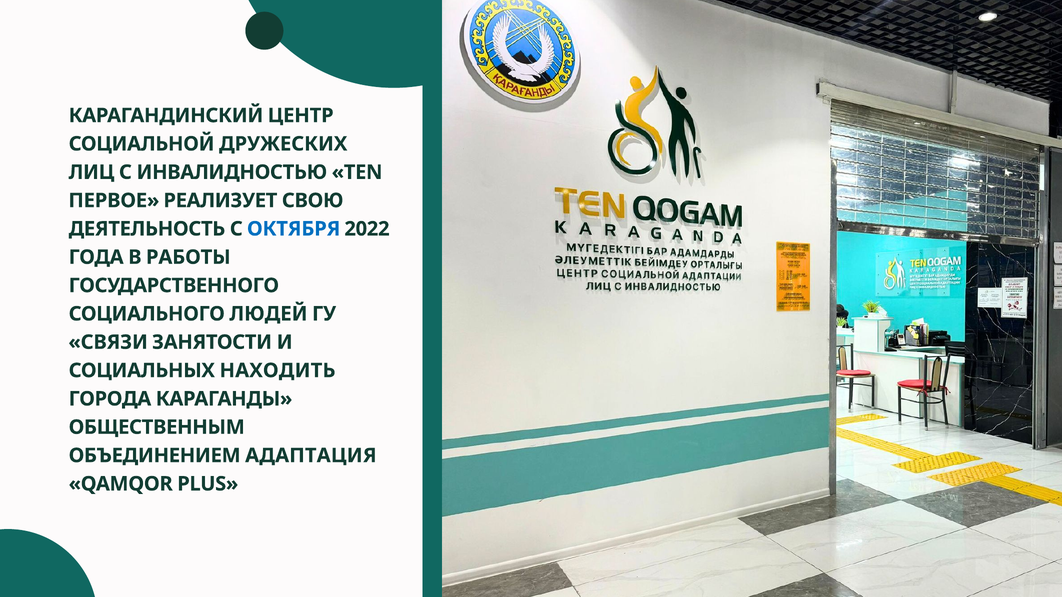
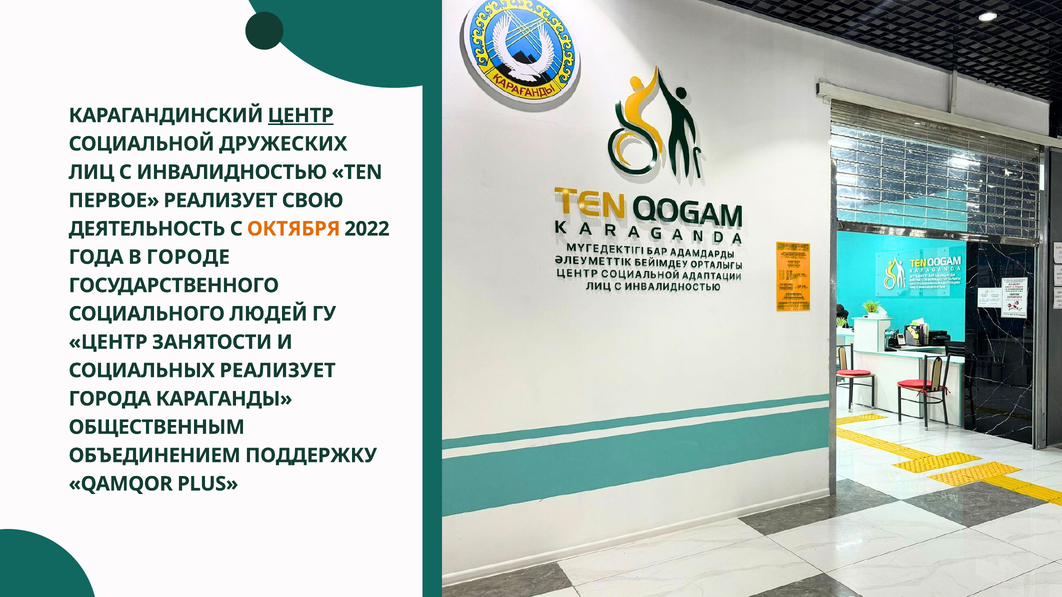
ЦЕНТР at (301, 116) underline: none -> present
ОКТЯБРЯ colour: blue -> orange
РАБОТЫ: РАБОТЫ -> ГОРОДЕ
СВЯЗИ at (108, 342): СВЯЗИ -> ЦЕНТР
СОЦИАЛЬНЫХ НАХОДИТЬ: НАХОДИТЬ -> РЕАЛИЗУЕТ
АДАПТАЦИЯ: АДАПТАЦИЯ -> ПОДДЕРЖКУ
